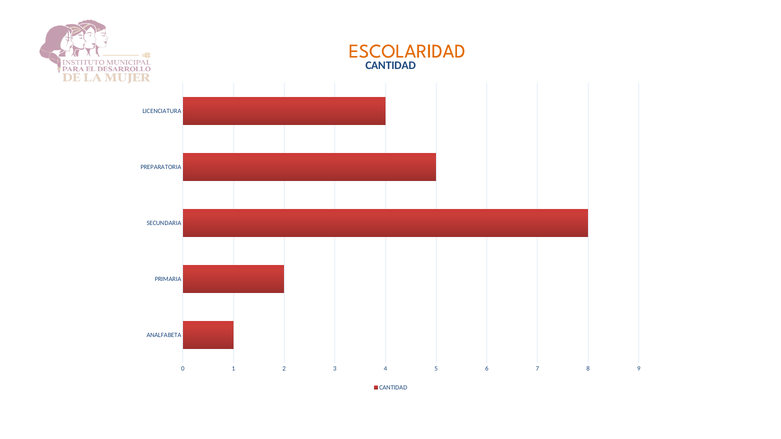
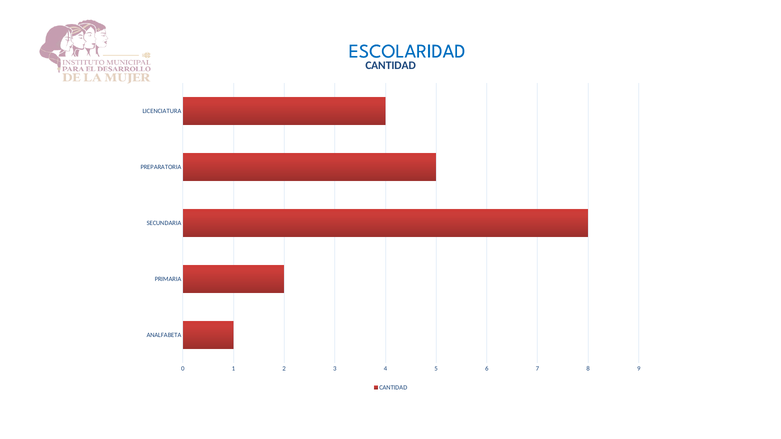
ESCOLARIDAD colour: orange -> blue
